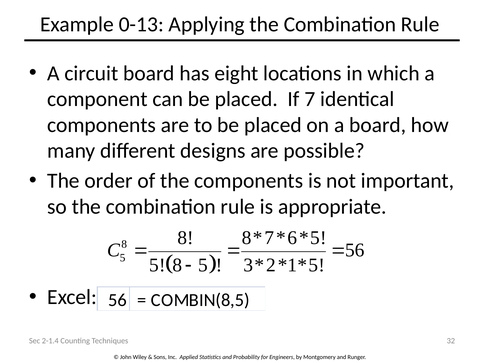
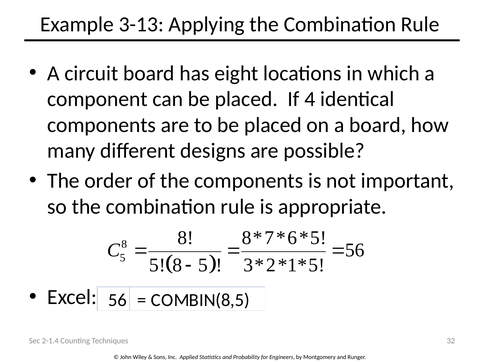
0-13: 0-13 -> 3-13
7: 7 -> 4
